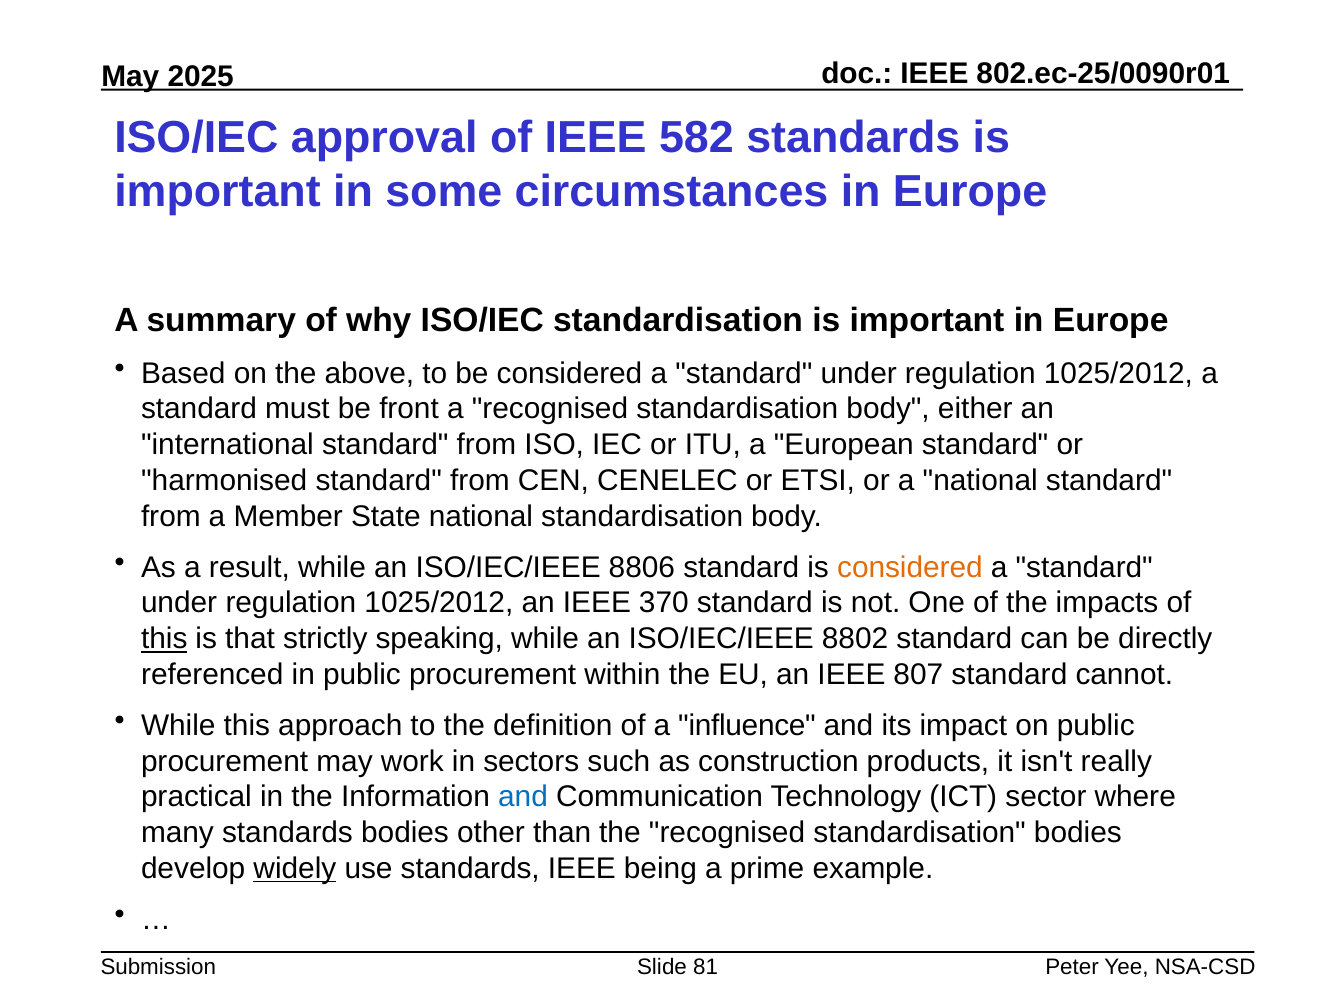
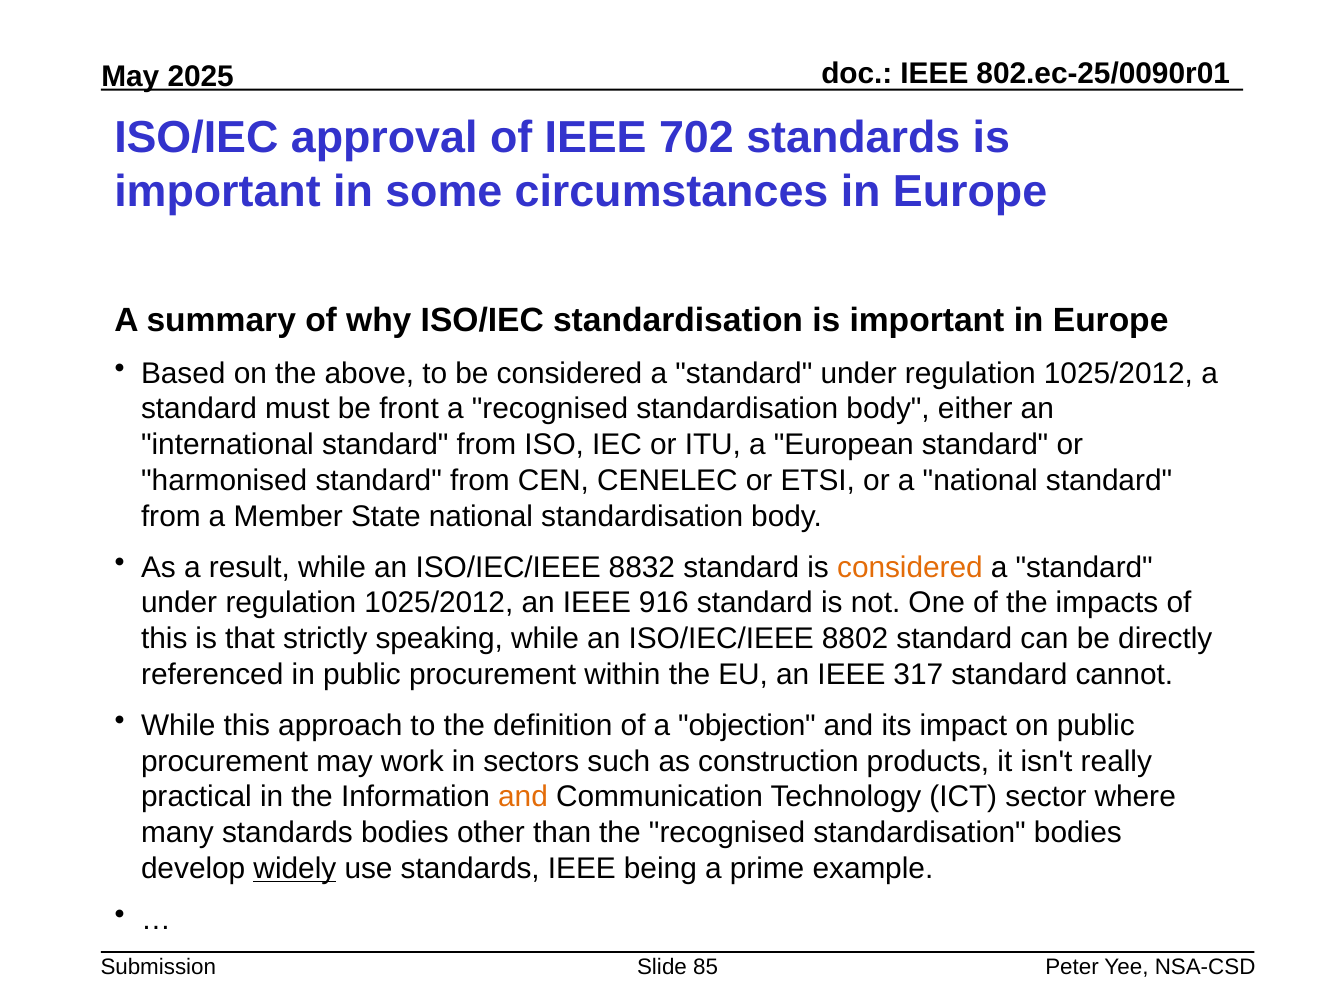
582: 582 -> 702
8806: 8806 -> 8832
370: 370 -> 916
this at (164, 639) underline: present -> none
807: 807 -> 317
influence: influence -> objection
and at (523, 797) colour: blue -> orange
81: 81 -> 85
